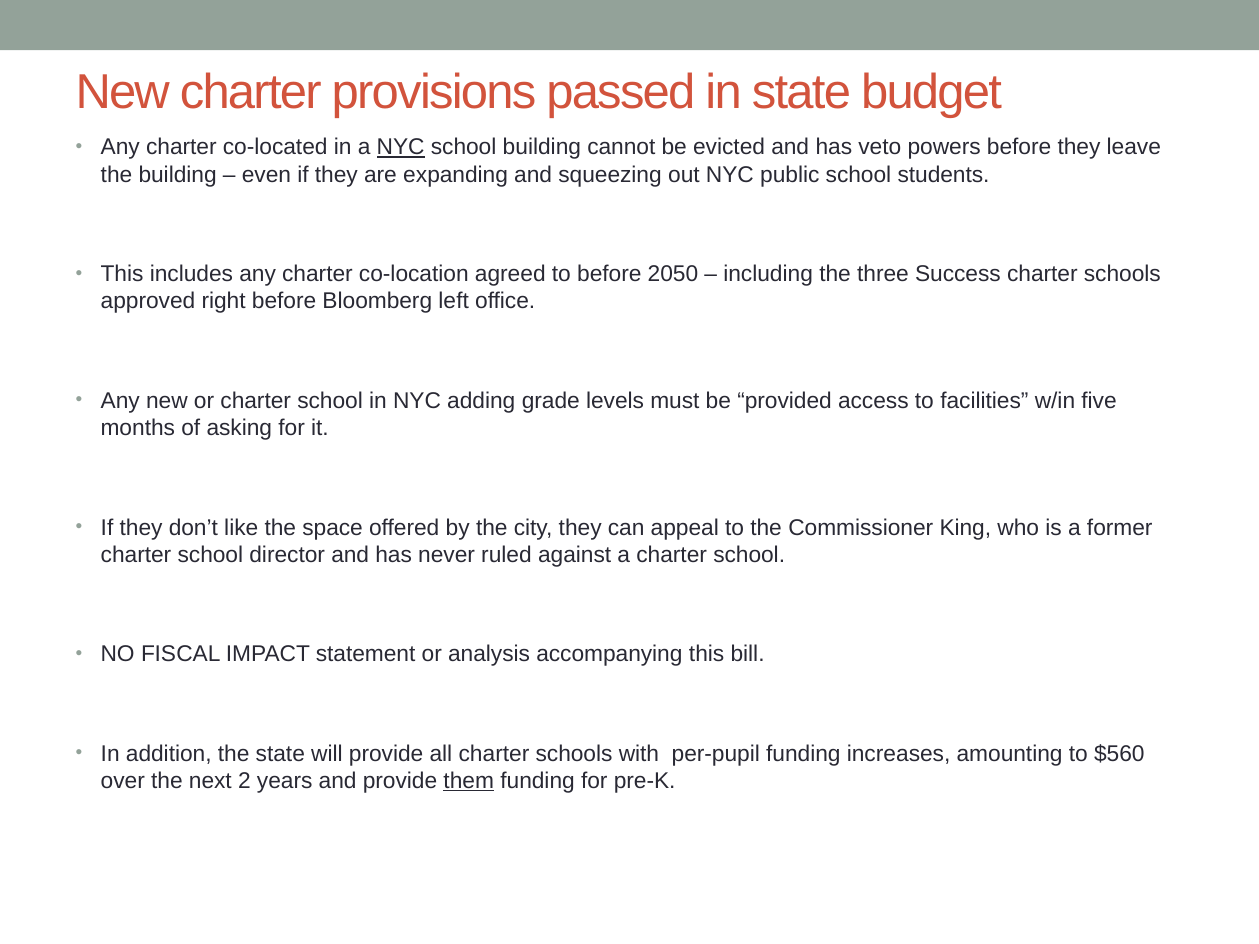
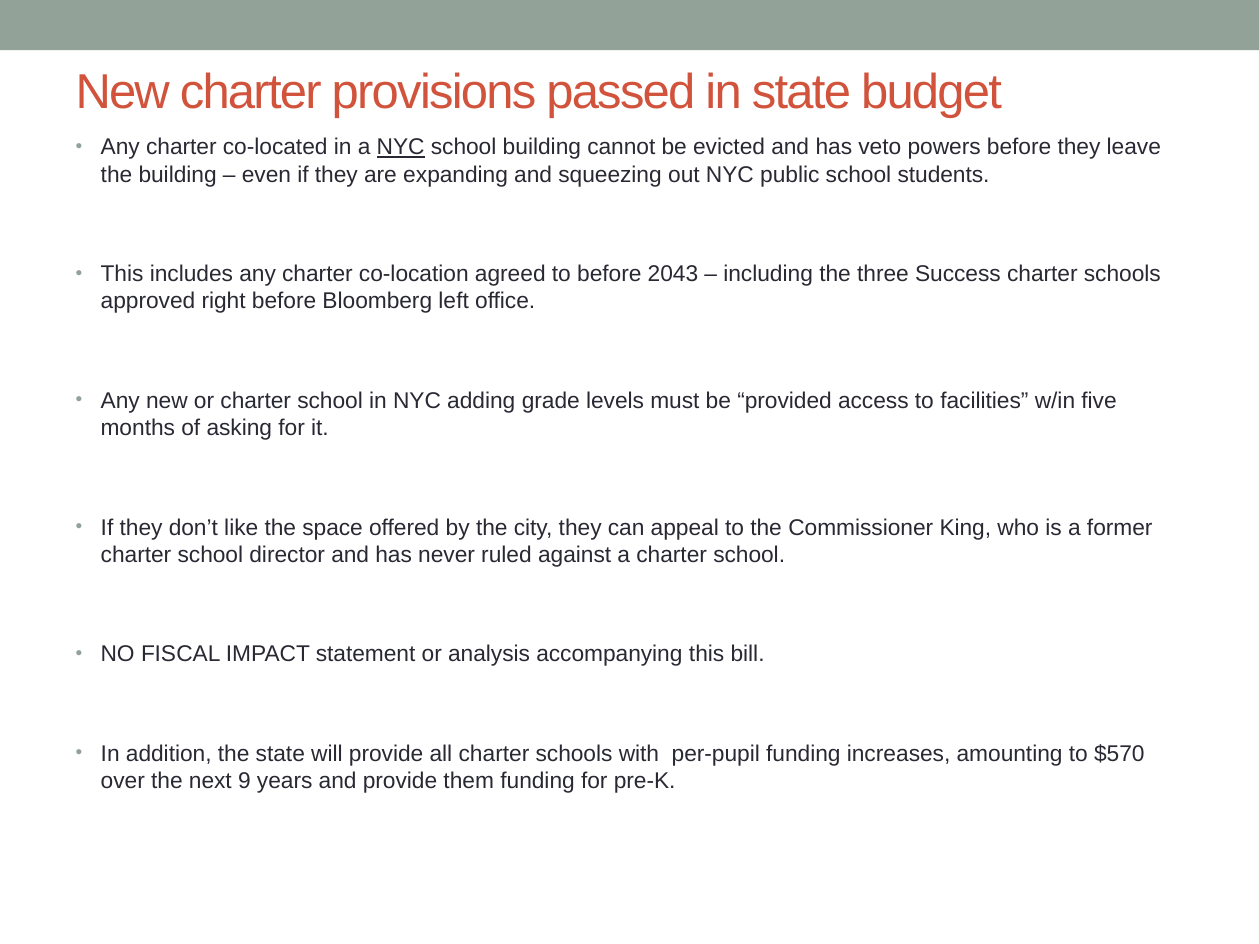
2050: 2050 -> 2043
$560: $560 -> $570
2: 2 -> 9
them underline: present -> none
